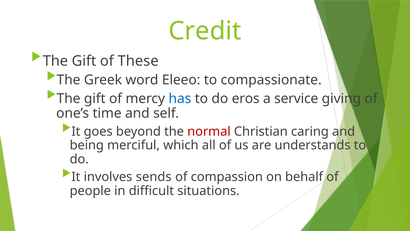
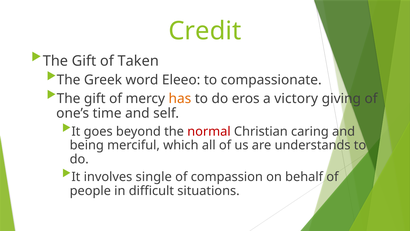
These: These -> Taken
has colour: blue -> orange
service: service -> victory
sends: sends -> single
